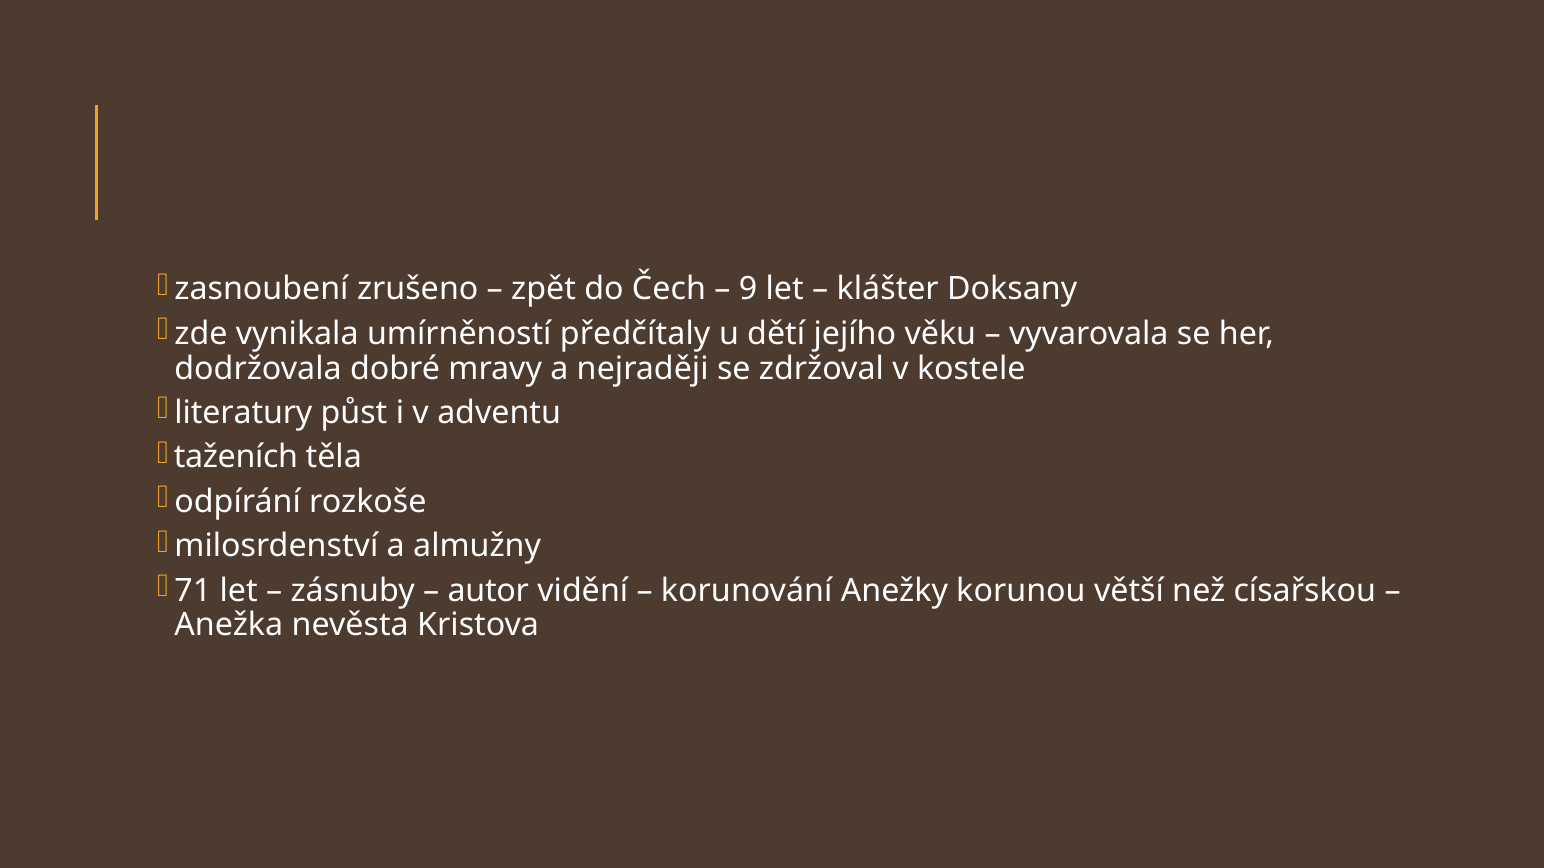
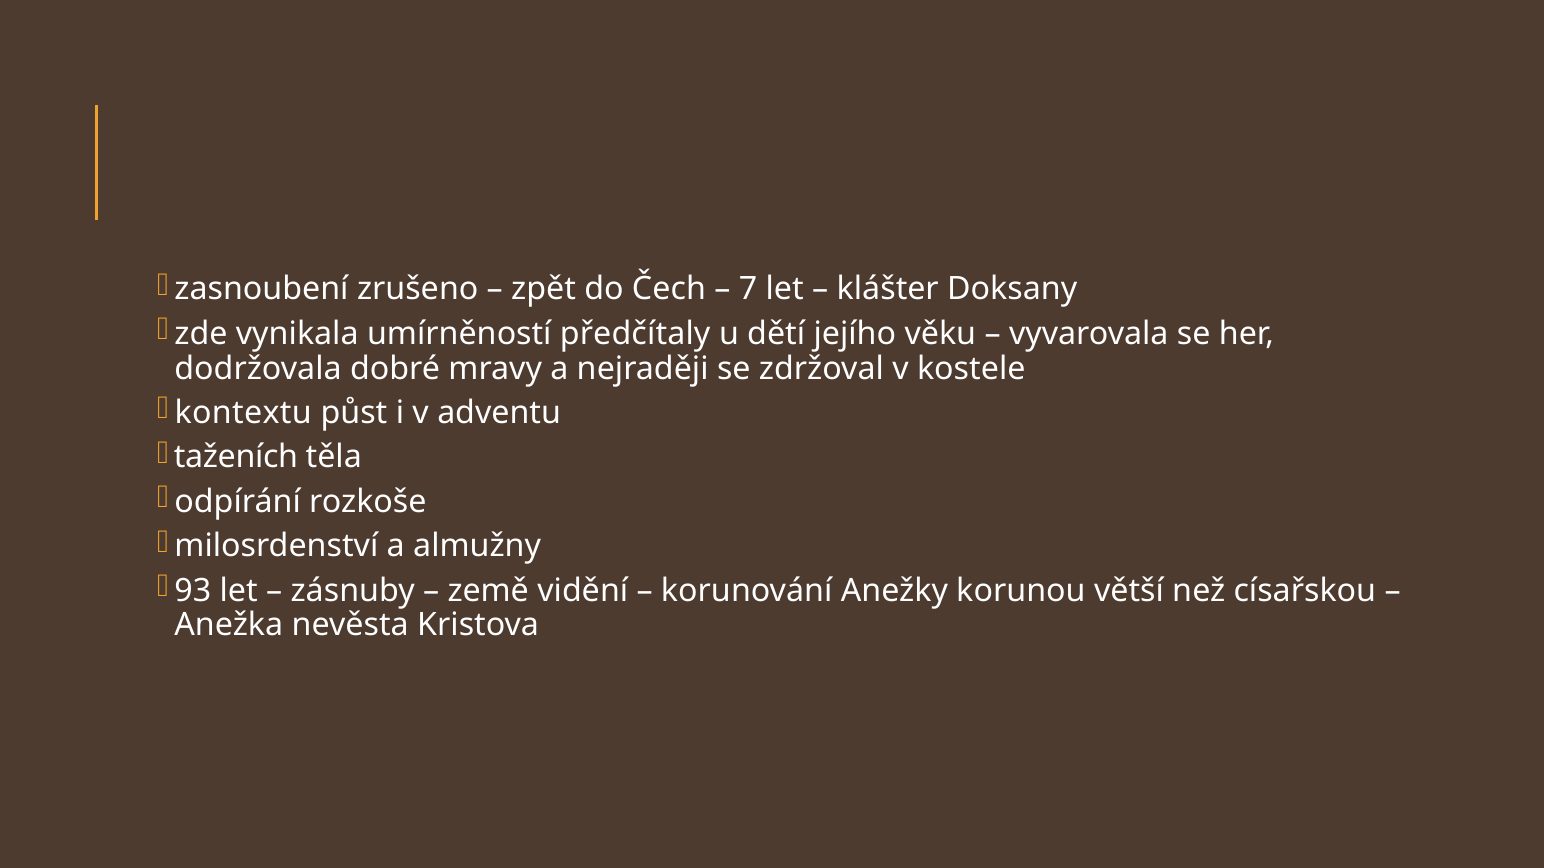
9: 9 -> 7
literatury: literatury -> kontextu
71: 71 -> 93
autor: autor -> země
